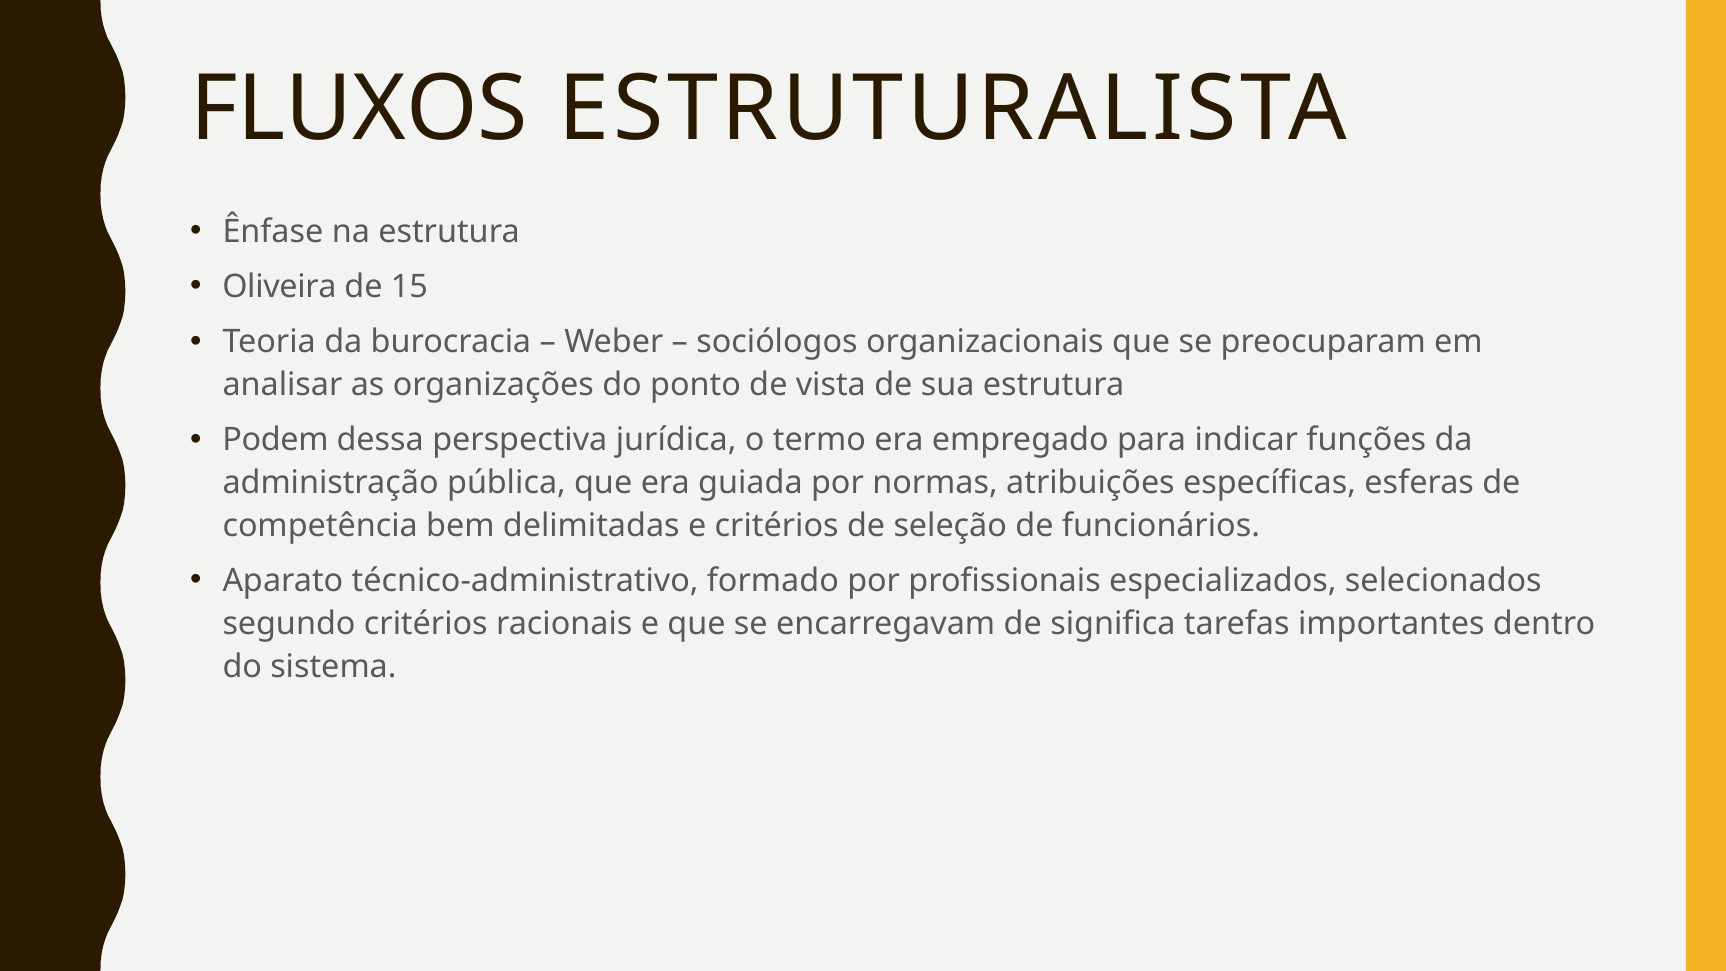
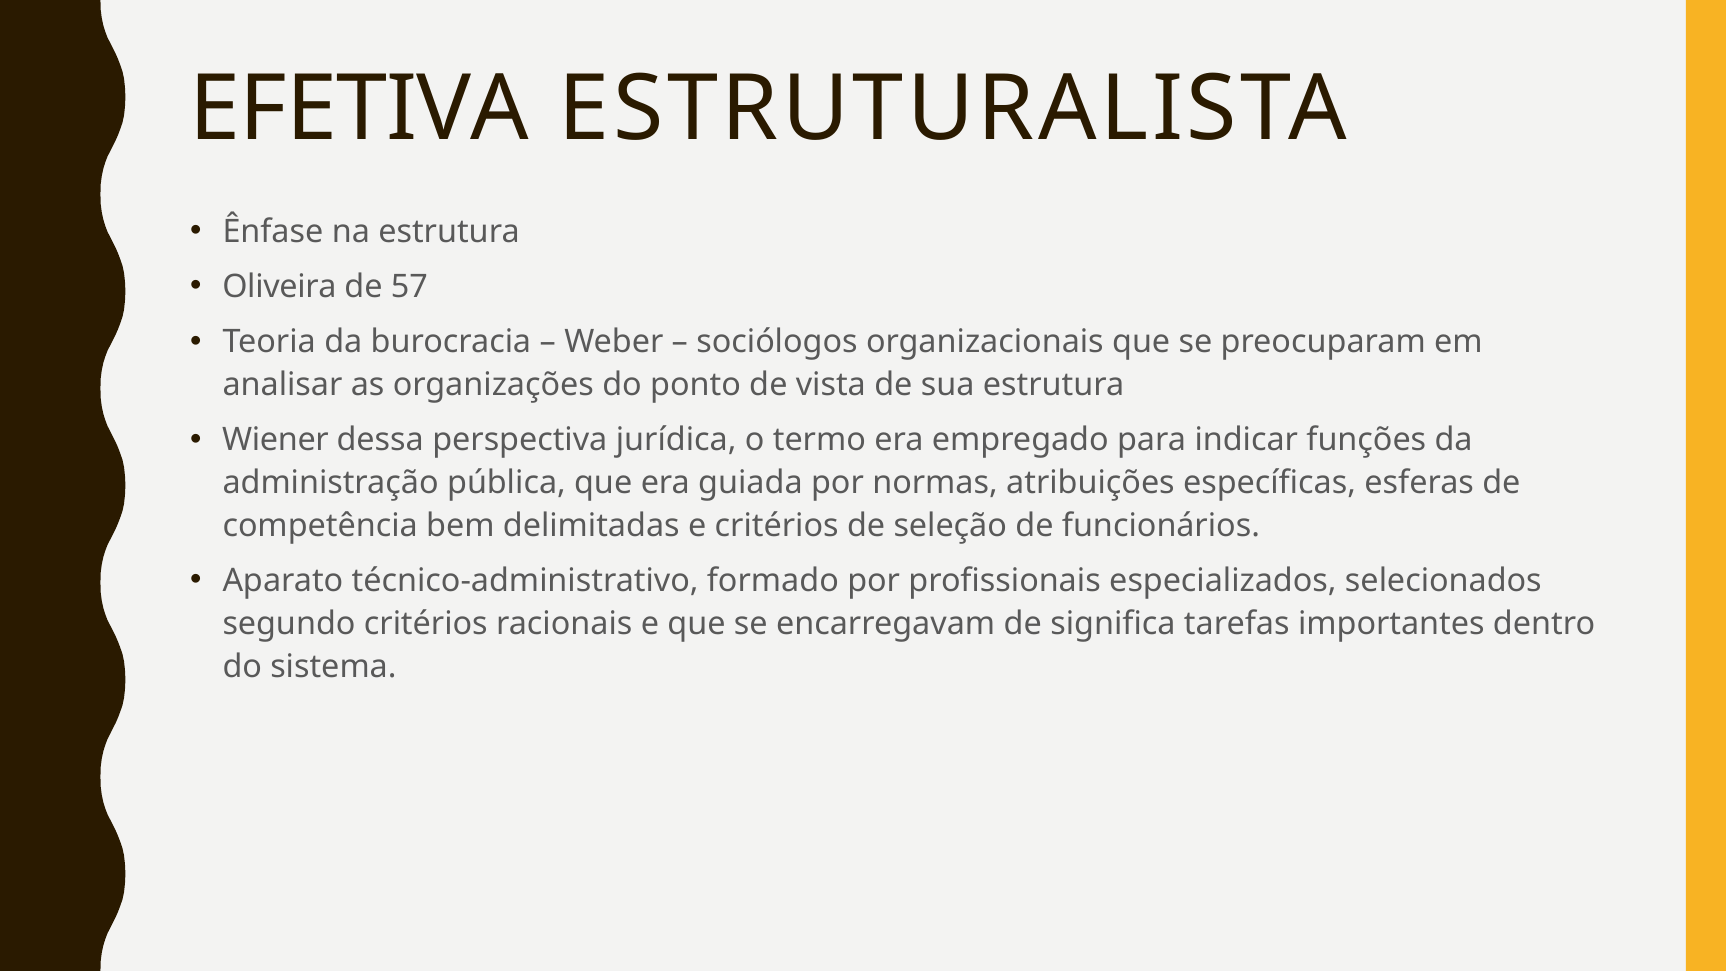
FLUXOS: FLUXOS -> EFETIVA
15: 15 -> 57
Podem: Podem -> Wiener
